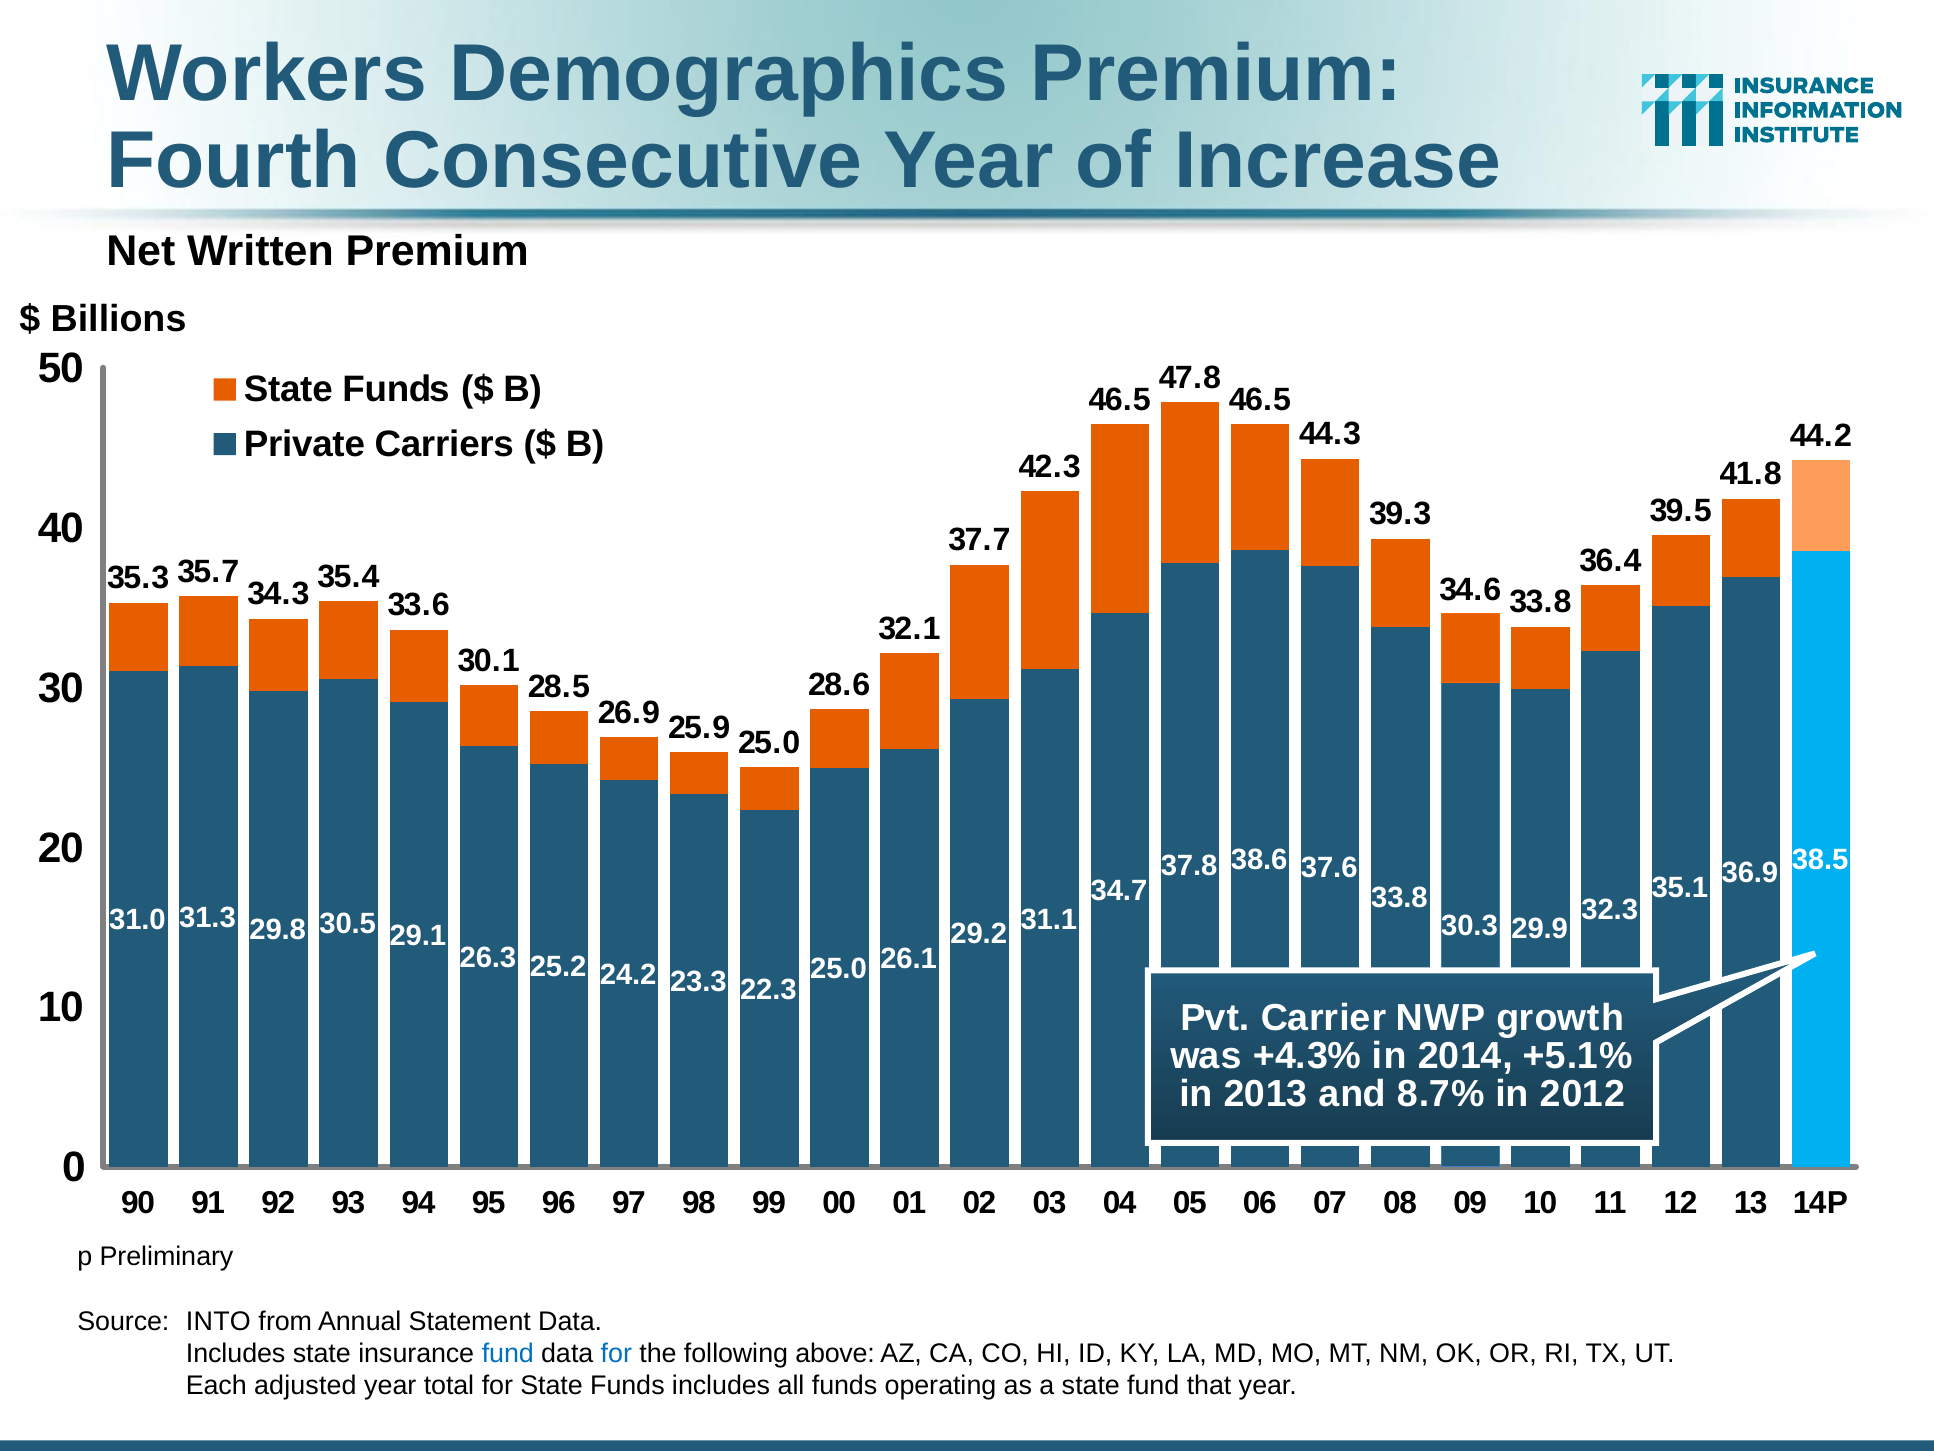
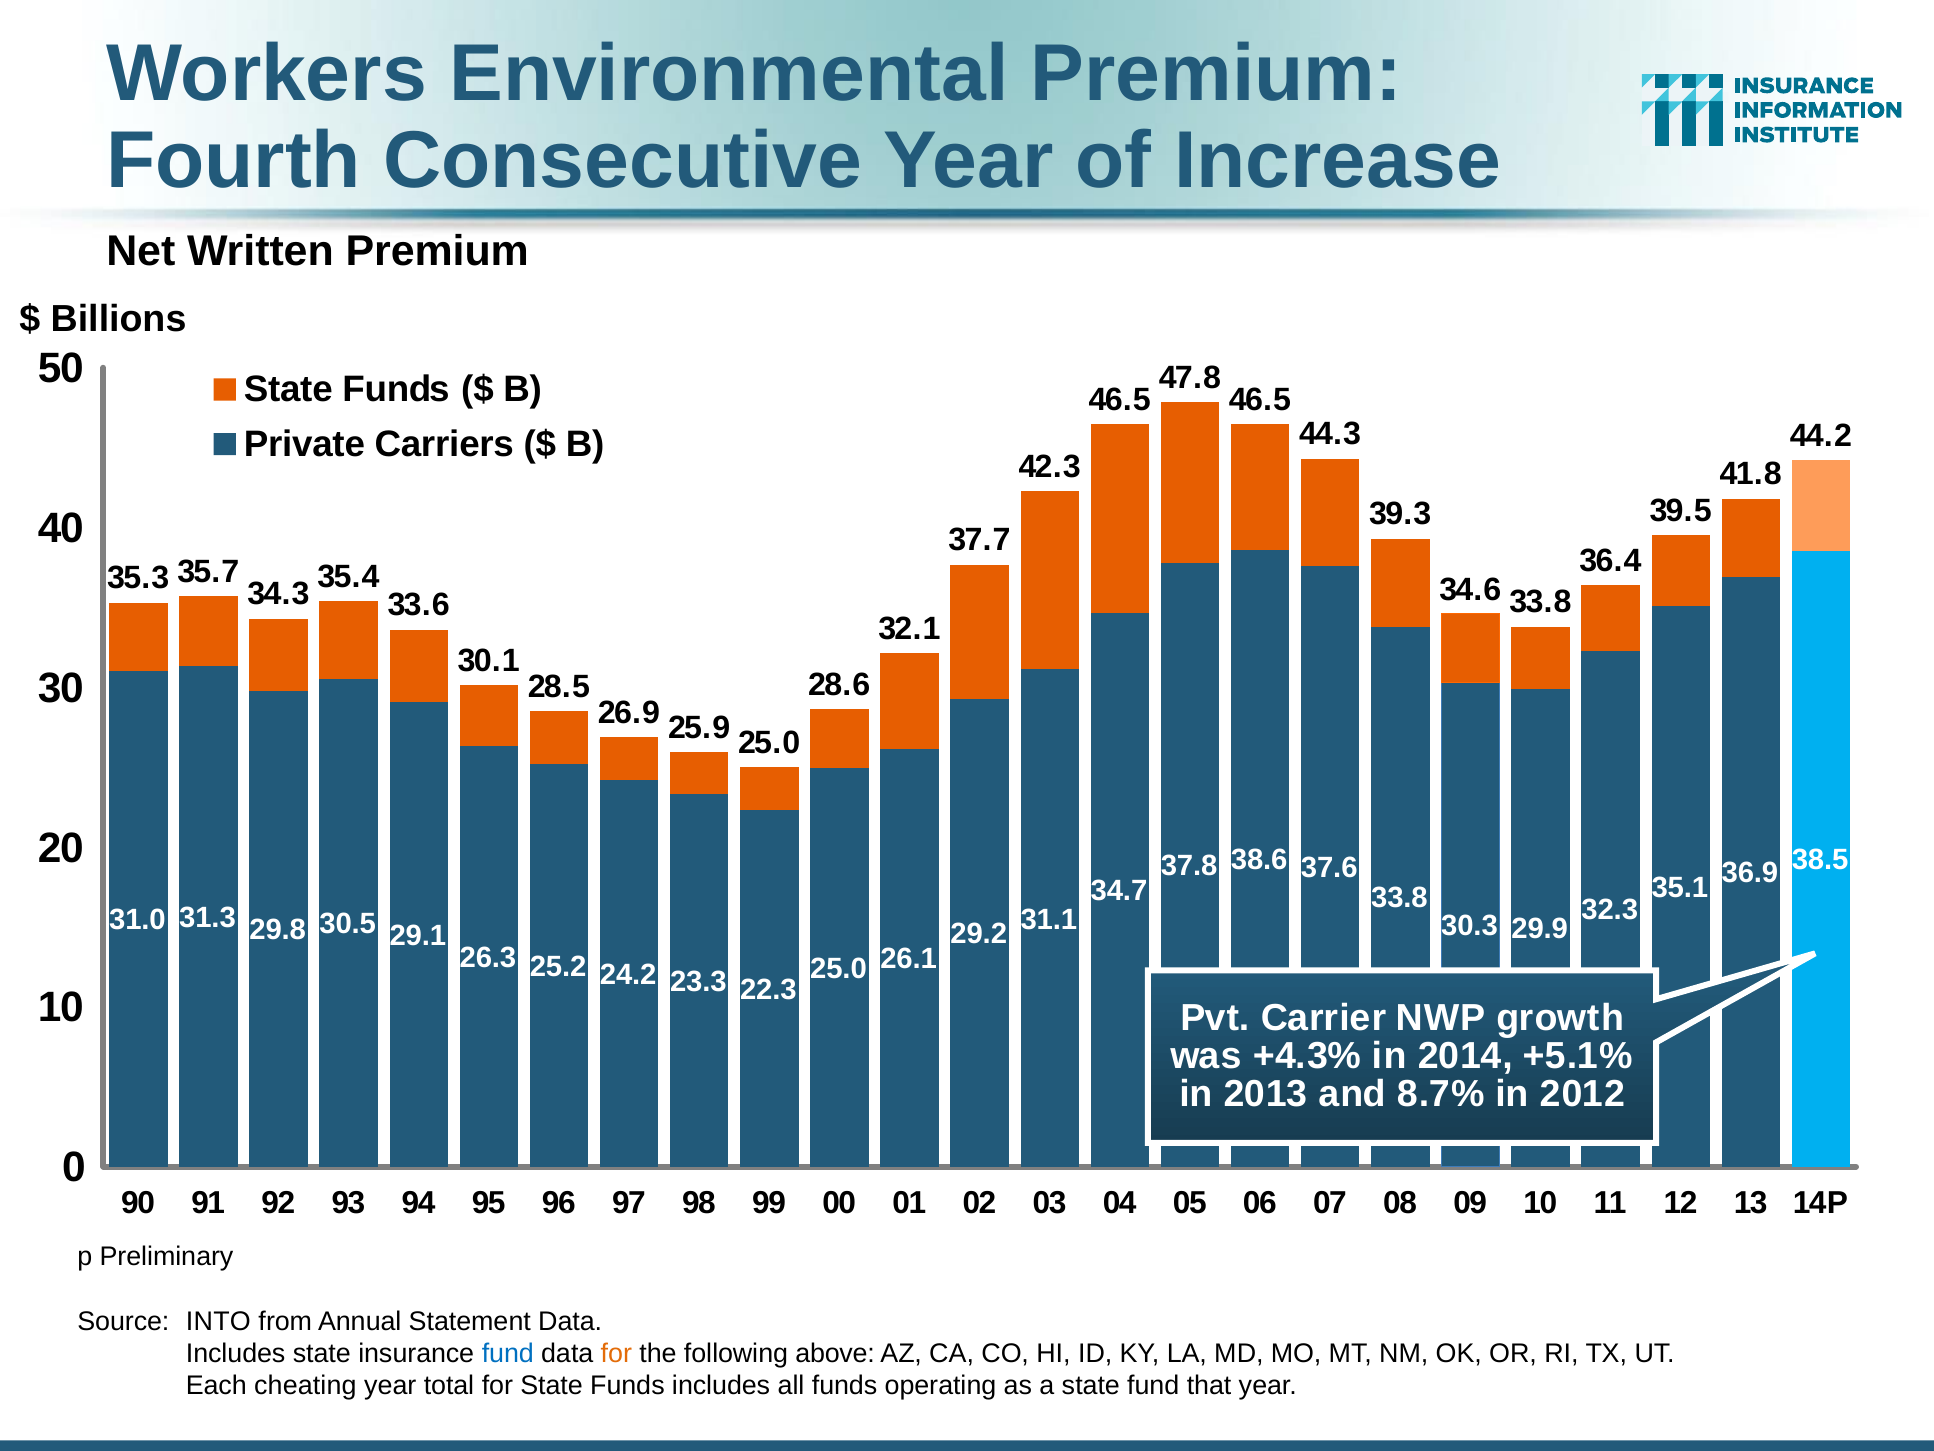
Demographics: Demographics -> Environmental
for at (616, 1353) colour: blue -> orange
adjusted: adjusted -> cheating
